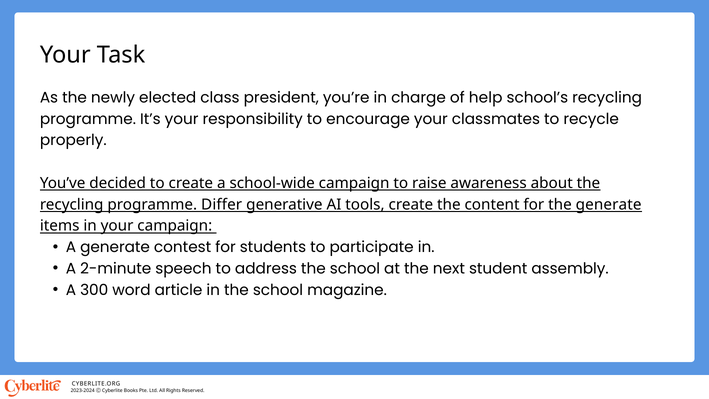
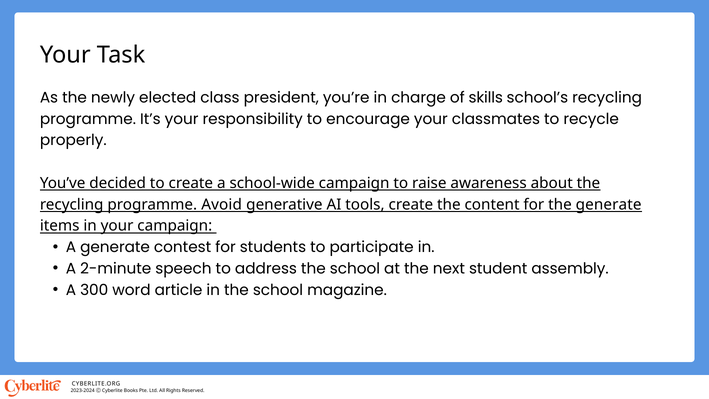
help: help -> skills
Differ: Differ -> Avoid
